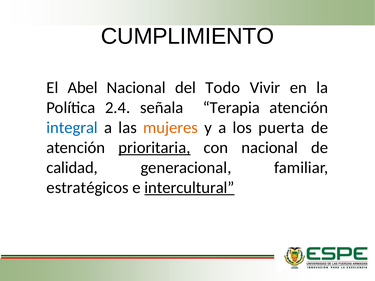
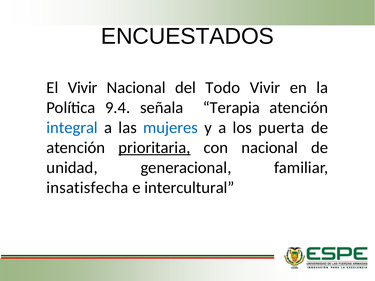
CUMPLIMIENTO: CUMPLIMIENTO -> ENCUESTADOS
El Abel: Abel -> Vivir
2.4: 2.4 -> 9.4
mujeres colour: orange -> blue
calidad: calidad -> unidad
estratégicos: estratégicos -> insatisfecha
intercultural underline: present -> none
